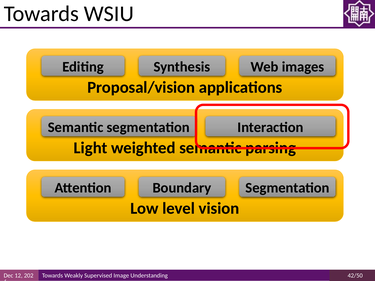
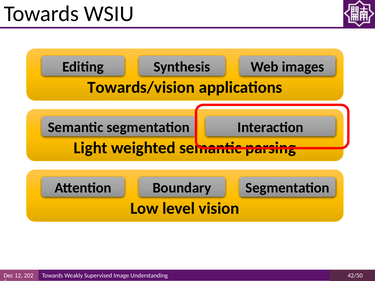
Proposal/vision: Proposal/vision -> Towards/vision
